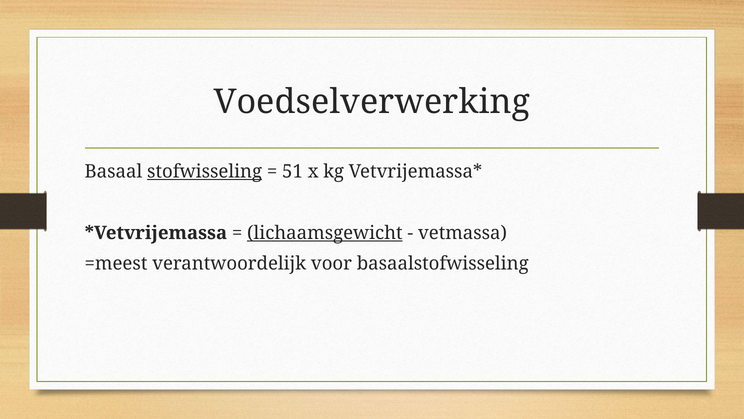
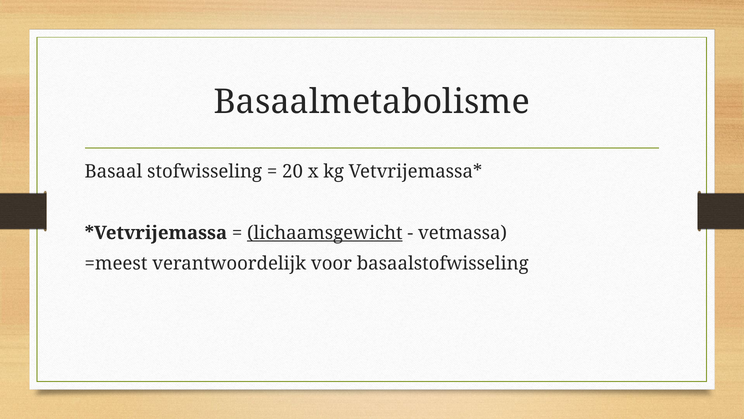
Voedselverwerking: Voedselverwerking -> Basaalmetabolisme
stofwisseling underline: present -> none
51: 51 -> 20
